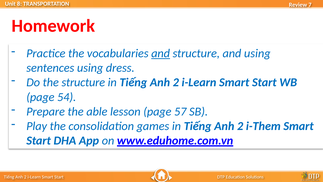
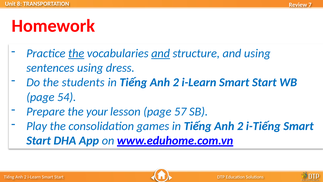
the at (76, 53) underline: none -> present
the structure: structure -> students
able: able -> your
i-Them: i-Them -> i-Tiếng
